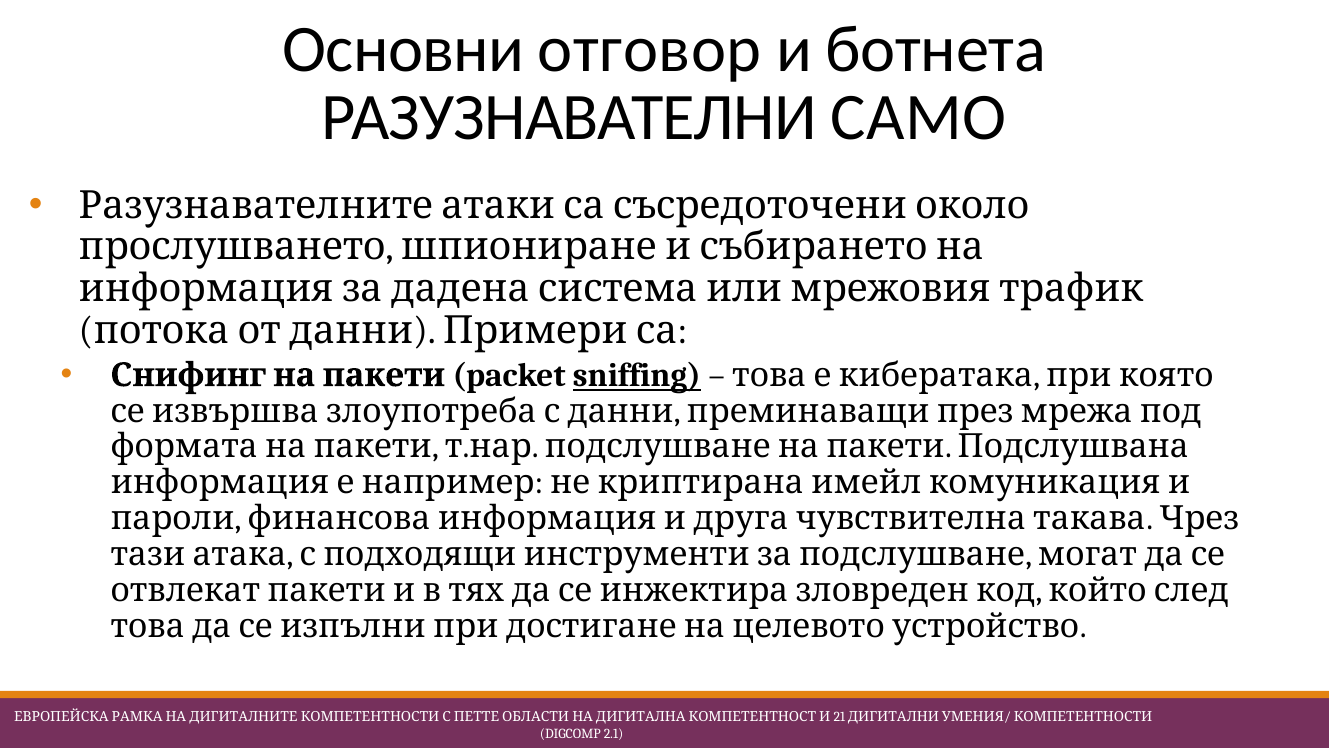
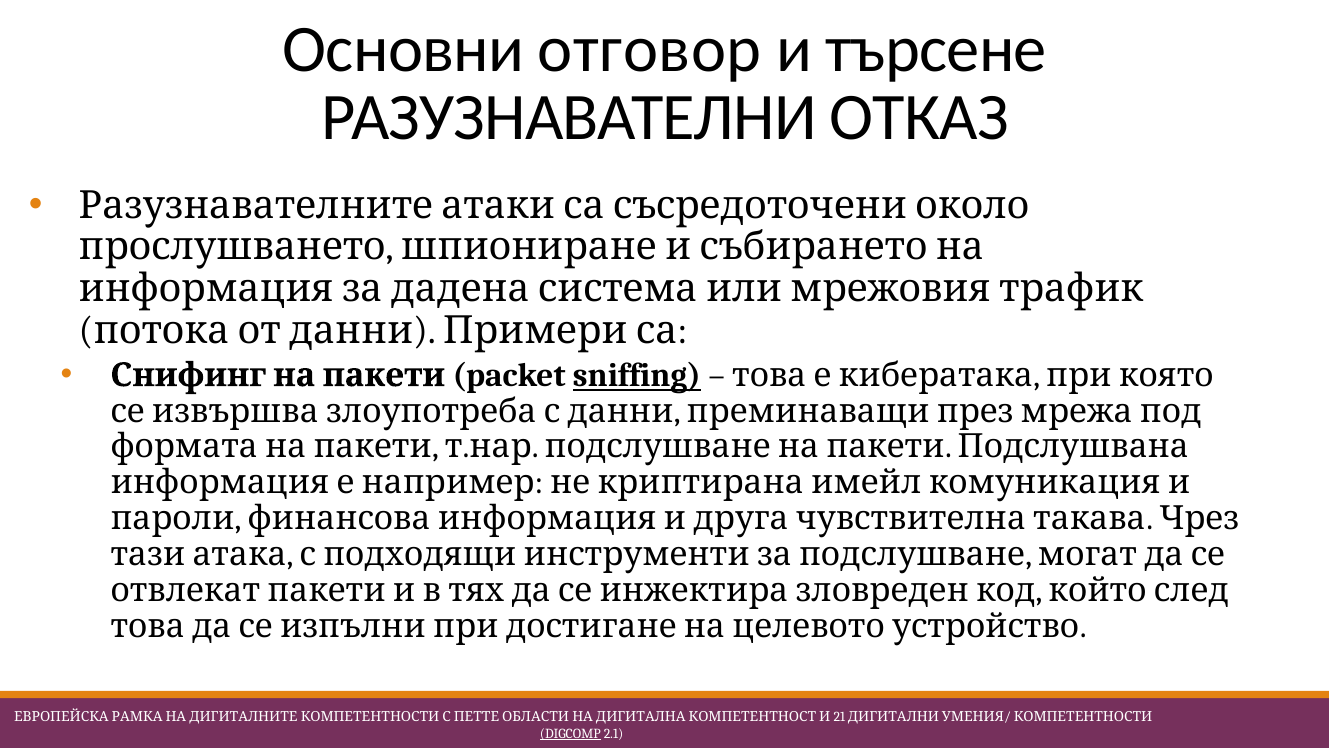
ботнета: ботнета -> търсене
САМО: САМО -> ОТКАЗ
DIGCOMP underline: none -> present
